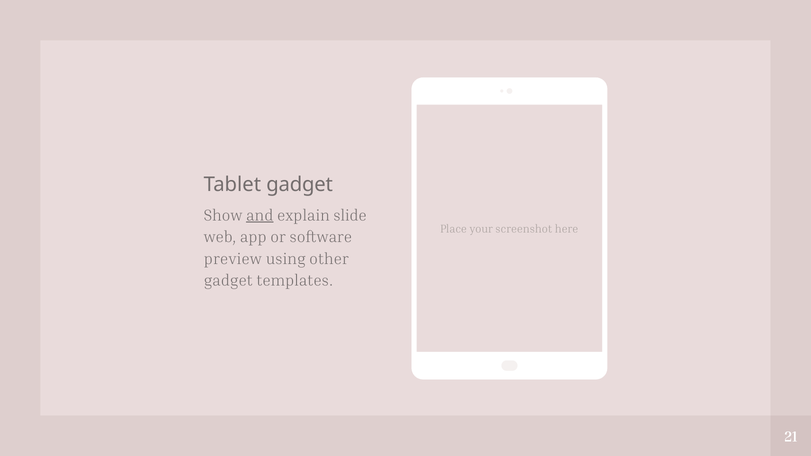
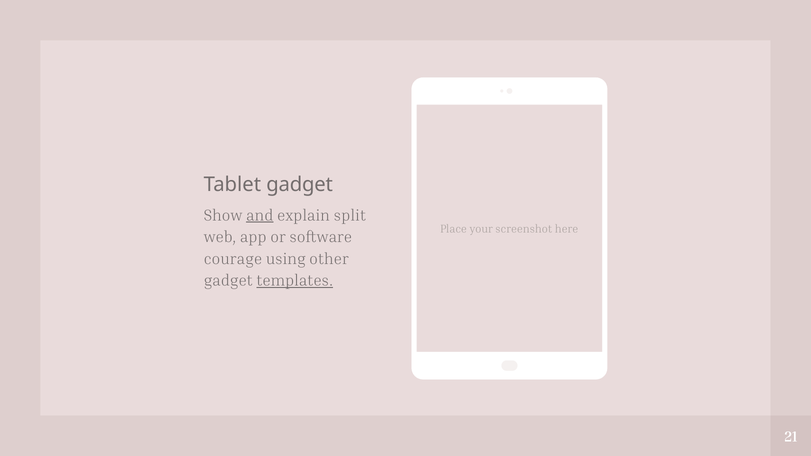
slide: slide -> split
preview: preview -> courage
templates underline: none -> present
